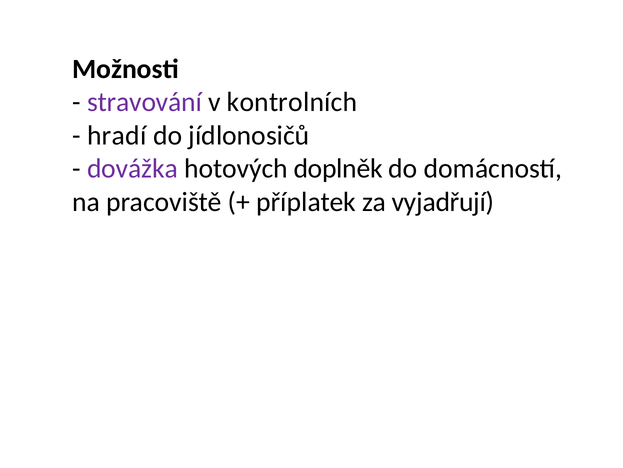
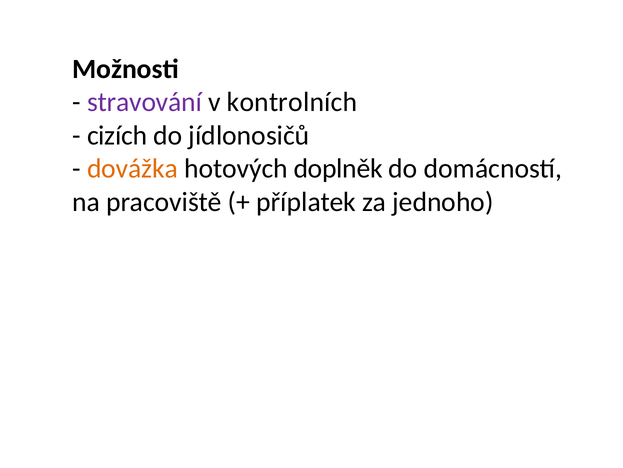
hradí: hradí -> cizích
dovážka colour: purple -> orange
vyjadřují: vyjadřují -> jednoho
